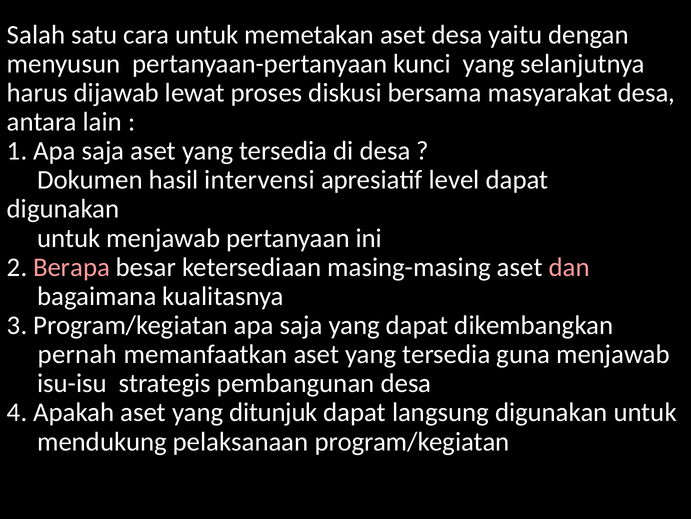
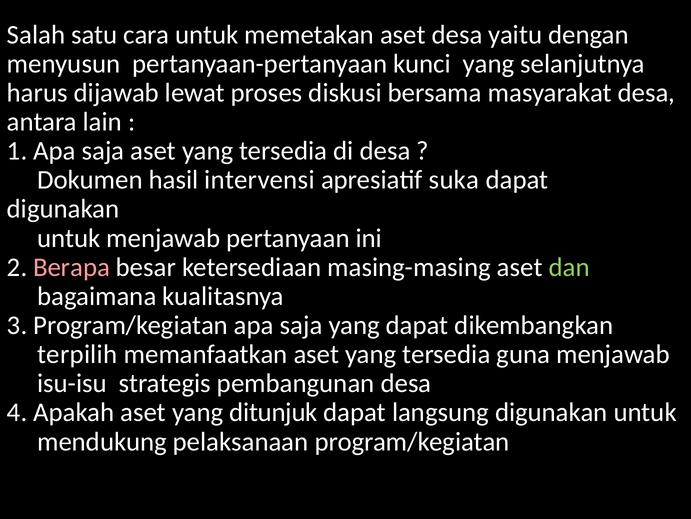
level: level -> suka
dan colour: pink -> light green
pernah: pernah -> terpilih
